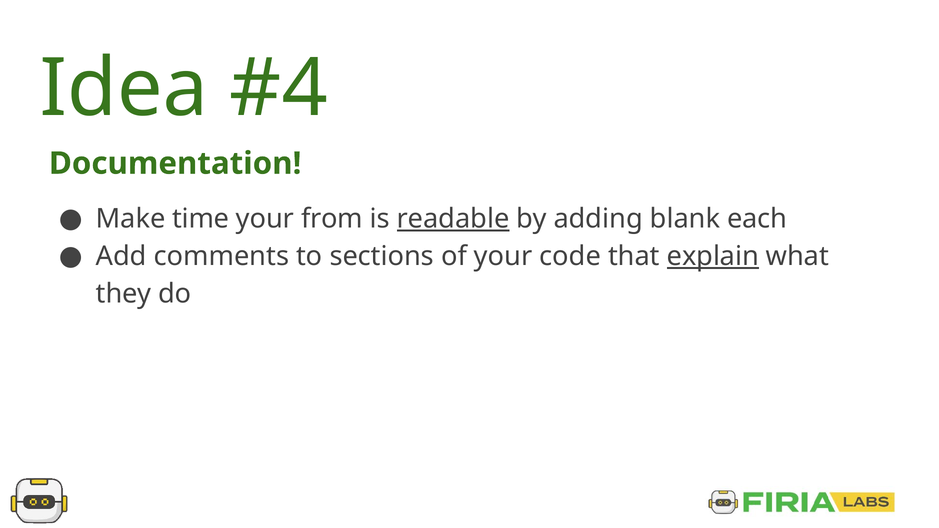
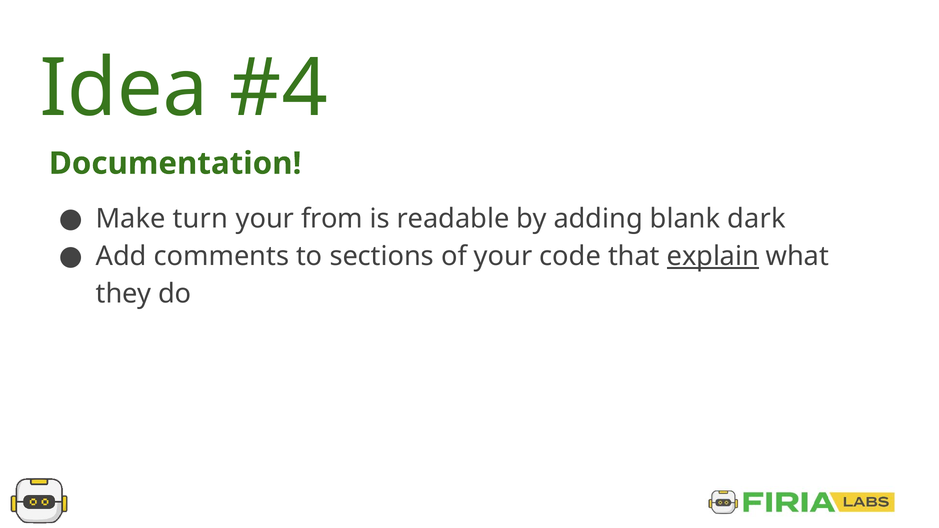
time: time -> turn
readable underline: present -> none
each: each -> dark
